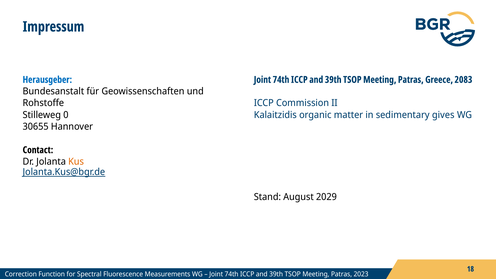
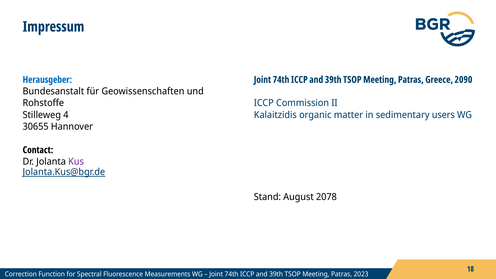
2083: 2083 -> 2090
0: 0 -> 4
gives: gives -> users
Kus colour: orange -> purple
2029: 2029 -> 2078
